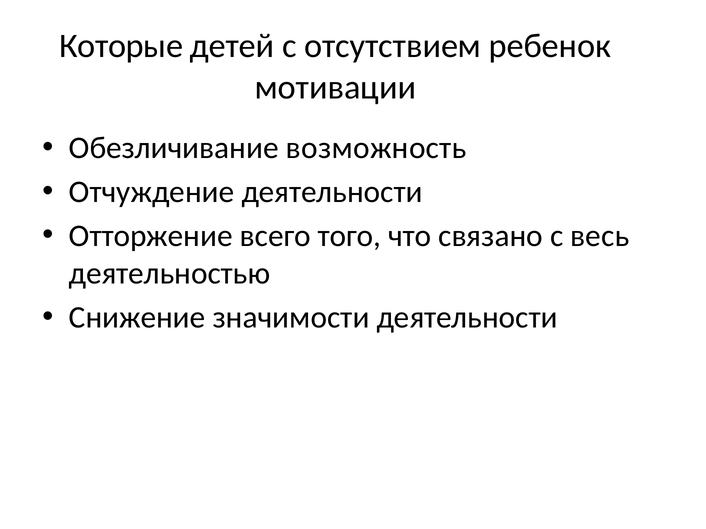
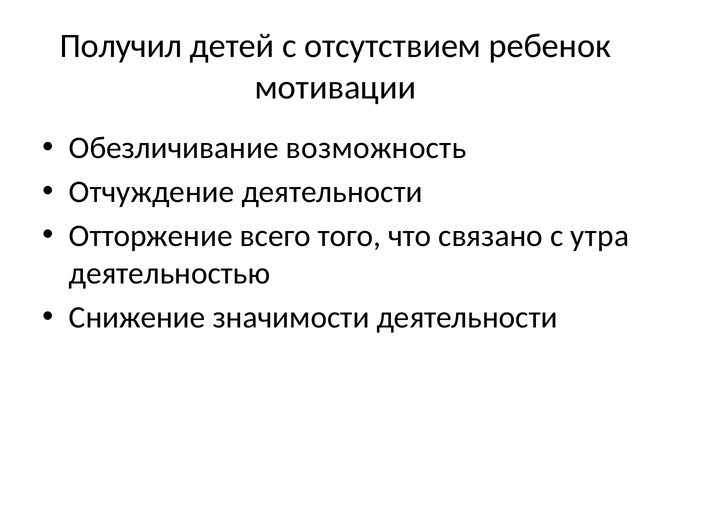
Которые: Которые -> Получил
весь: весь -> утра
